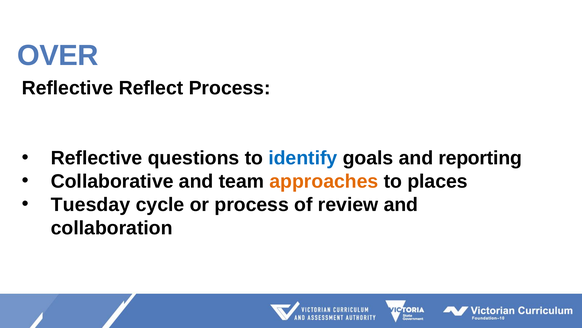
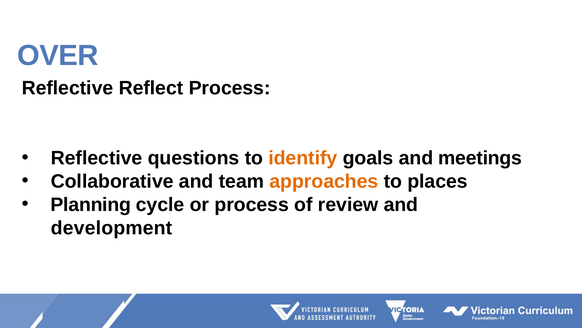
identify colour: blue -> orange
reporting: reporting -> meetings
Tuesday: Tuesday -> Planning
collaboration: collaboration -> development
